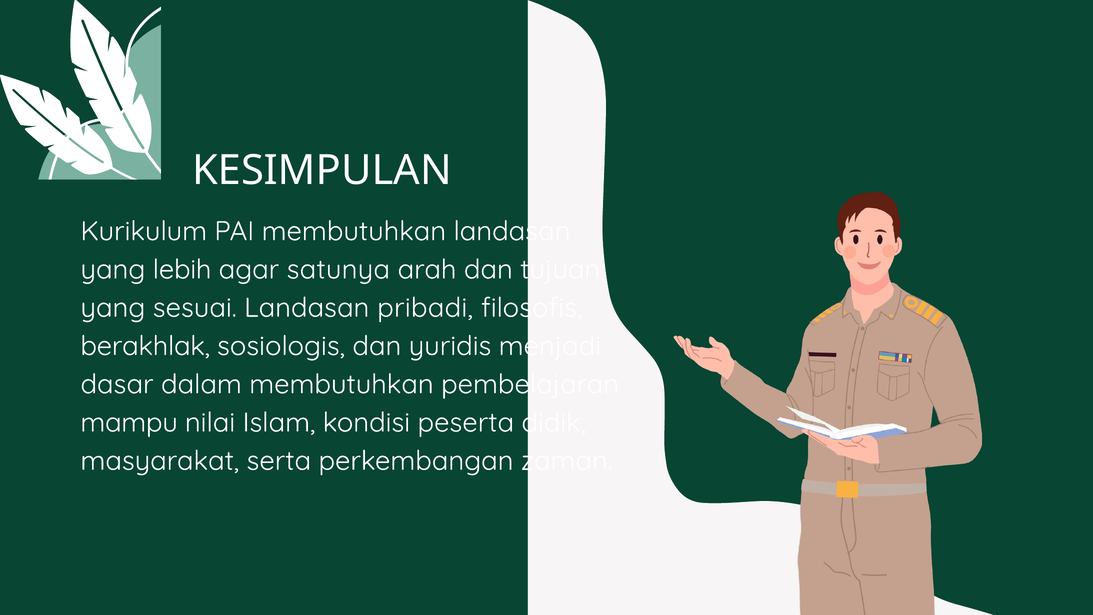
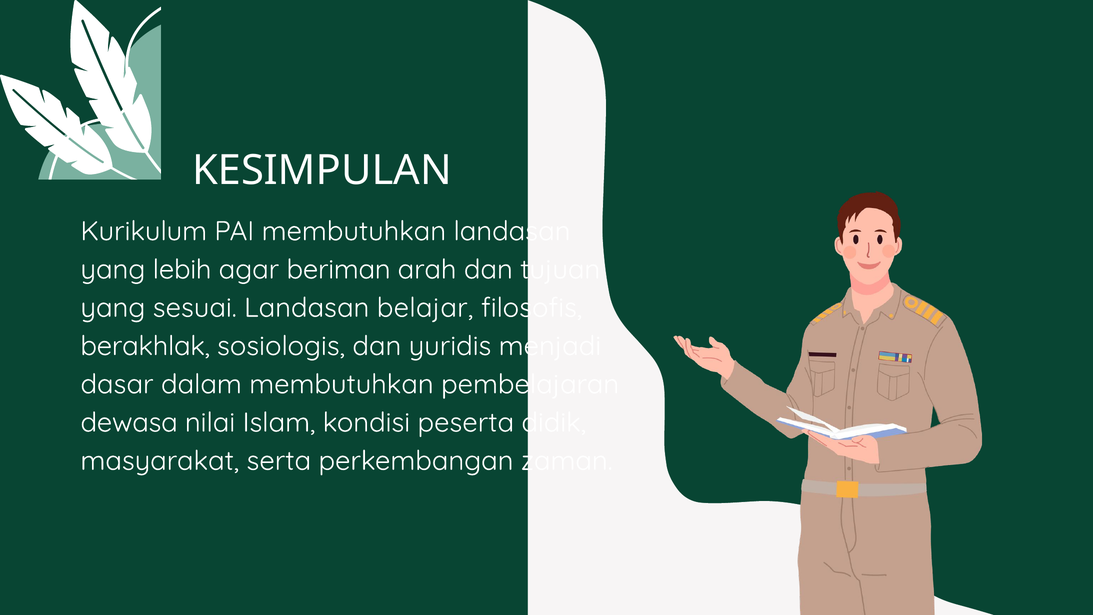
satunya: satunya -> beriman
pribadi: pribadi -> belajar
mampu: mampu -> dewasa
